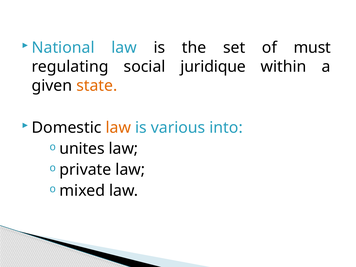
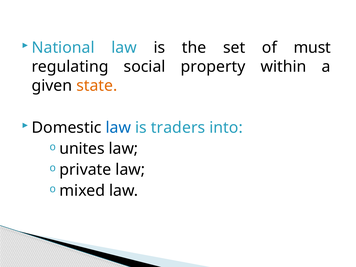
juridique: juridique -> property
law at (118, 128) colour: orange -> blue
various: various -> traders
